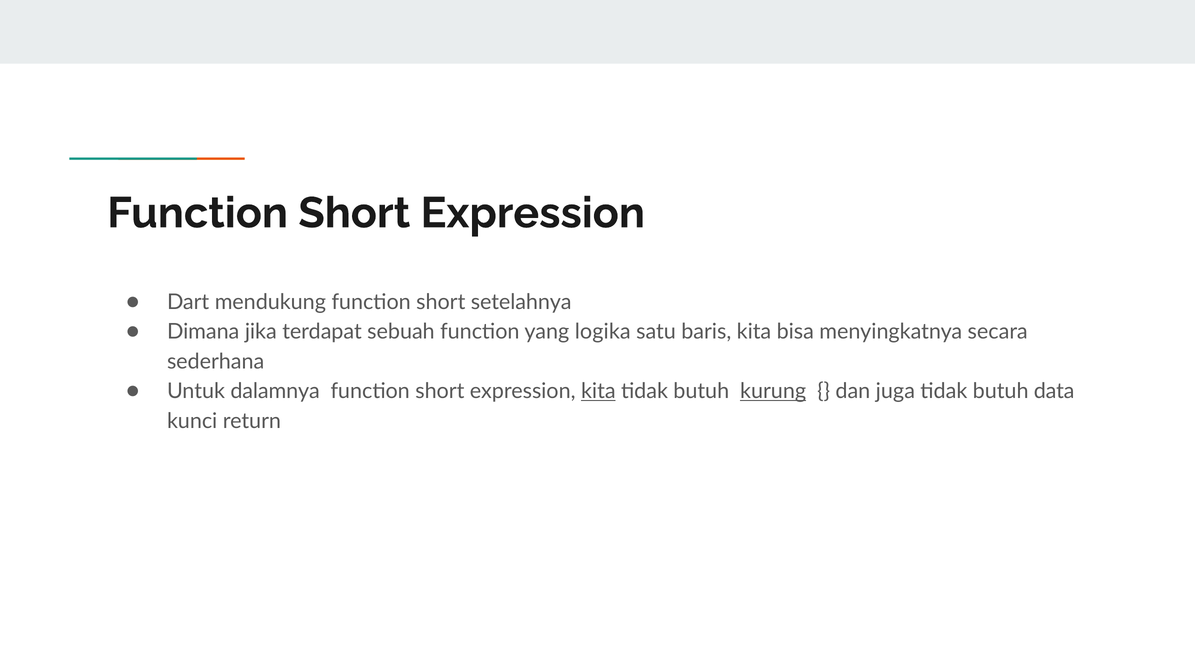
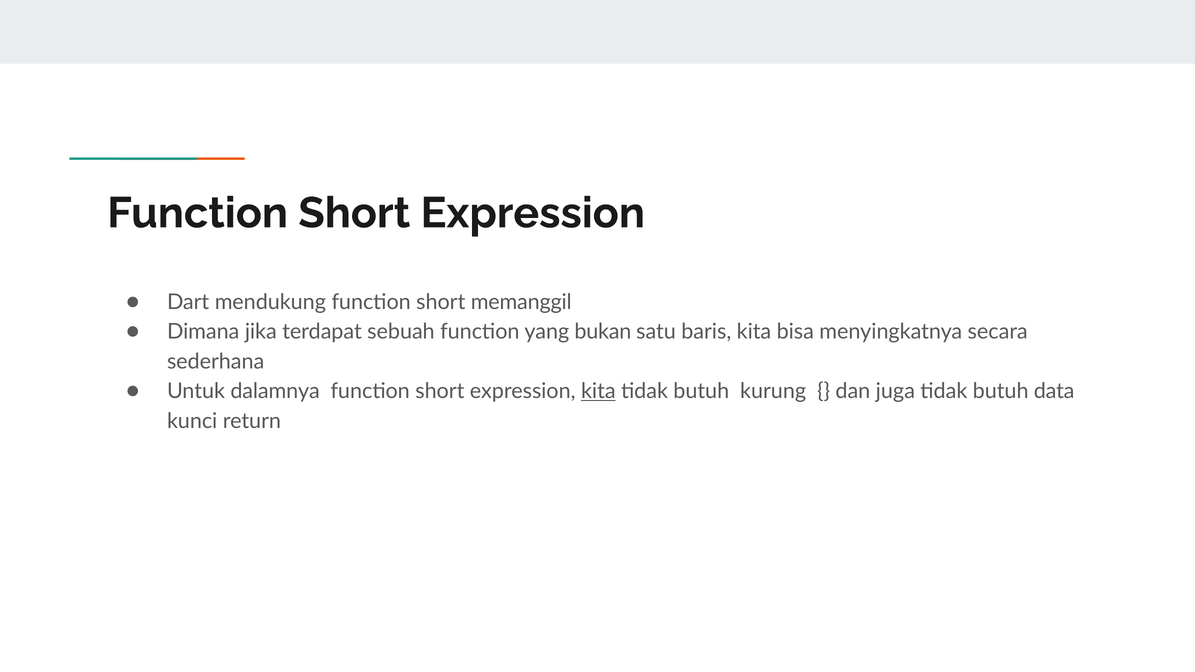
setelahnya: setelahnya -> memanggil
logika: logika -> bukan
kurung underline: present -> none
